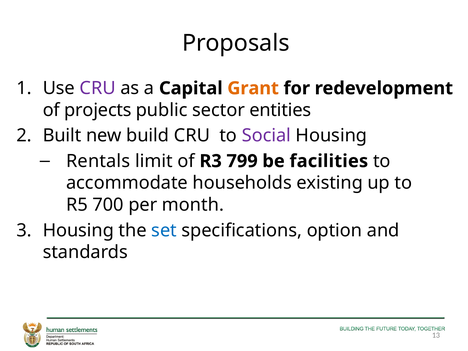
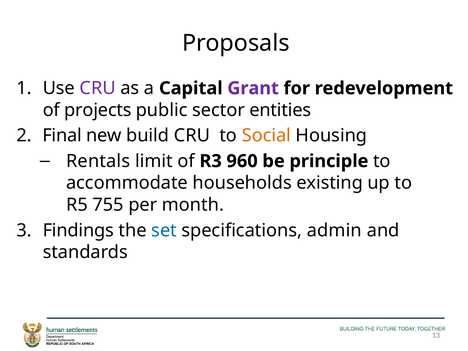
Grant colour: orange -> purple
Built: Built -> Final
Social colour: purple -> orange
799: 799 -> 960
facilities: facilities -> principle
700: 700 -> 755
Housing at (78, 230): Housing -> Findings
option: option -> admin
